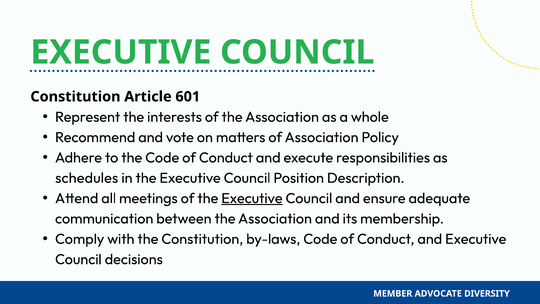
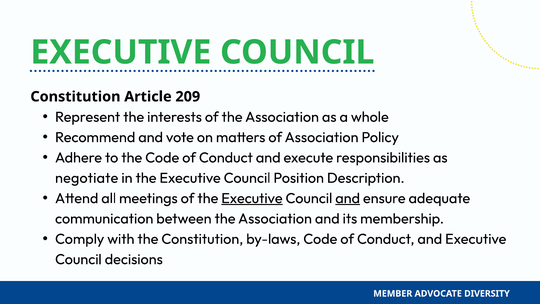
601: 601 -> 209
schedules: schedules -> negotiate
and at (348, 198) underline: none -> present
